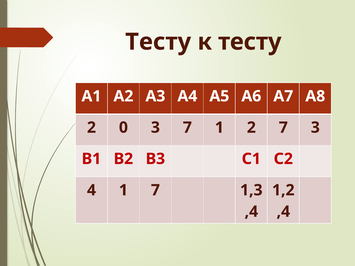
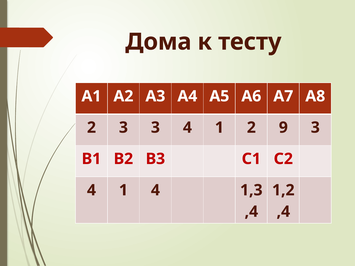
Тесту at (158, 42): Тесту -> Дома
2 0: 0 -> 3
3 7: 7 -> 4
2 7: 7 -> 9
1 7: 7 -> 4
